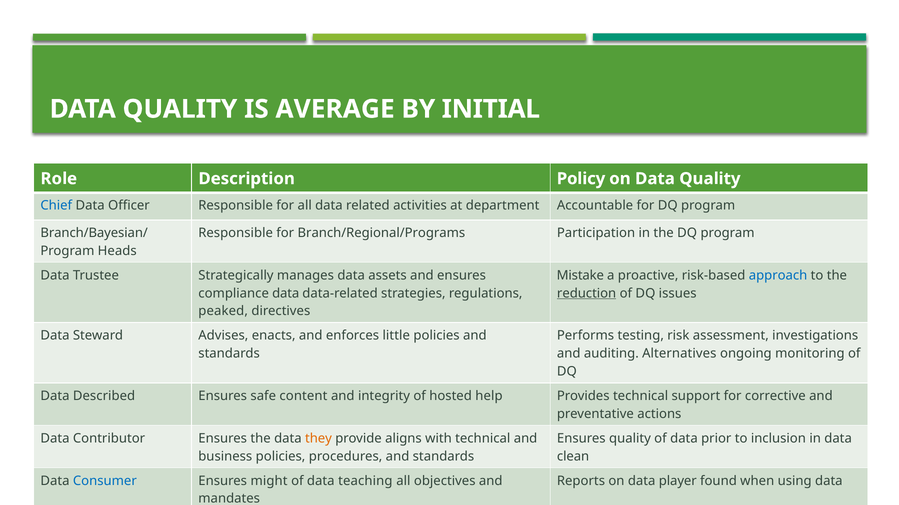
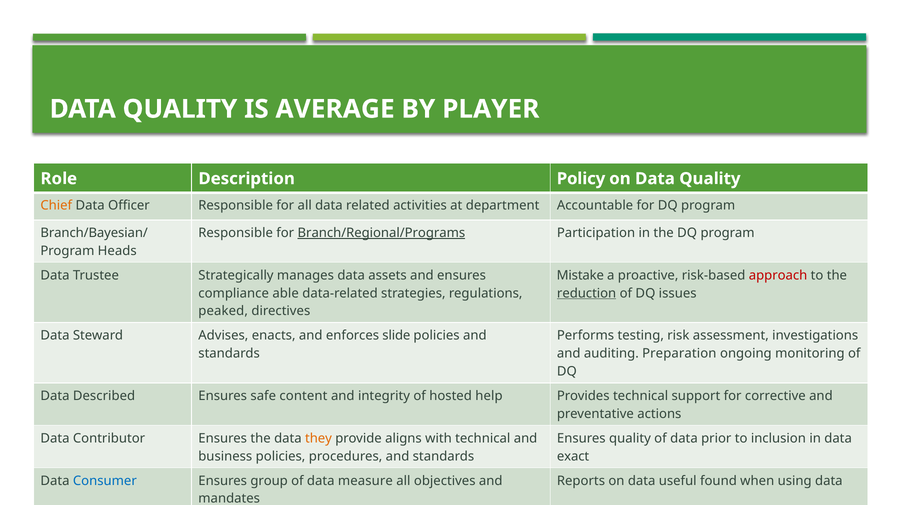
INITIAL: INITIAL -> PLAYER
Chief colour: blue -> orange
Branch/Regional/Programs underline: none -> present
approach colour: blue -> red
compliance data: data -> able
little: little -> slide
Alternatives: Alternatives -> Preparation
clean: clean -> exact
might: might -> group
teaching: teaching -> measure
player: player -> useful
